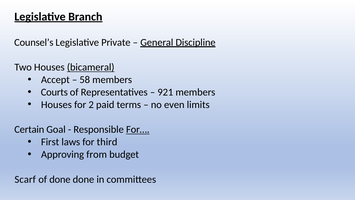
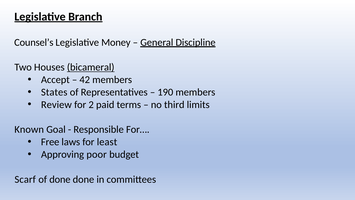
Private: Private -> Money
58: 58 -> 42
Courts: Courts -> States
921: 921 -> 190
Houses at (56, 104): Houses -> Review
even: even -> third
Certain: Certain -> Known
For… underline: present -> none
First: First -> Free
third: third -> least
from: from -> poor
